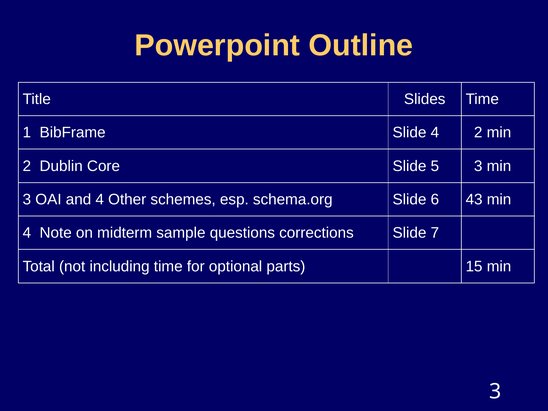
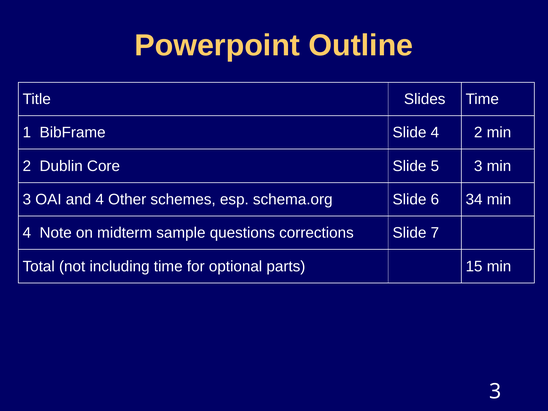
43: 43 -> 34
